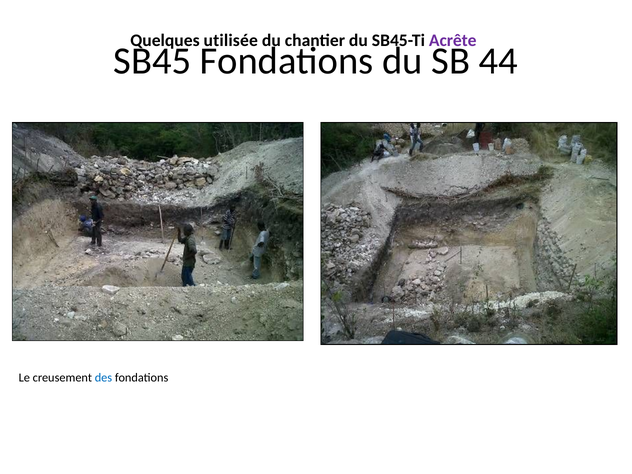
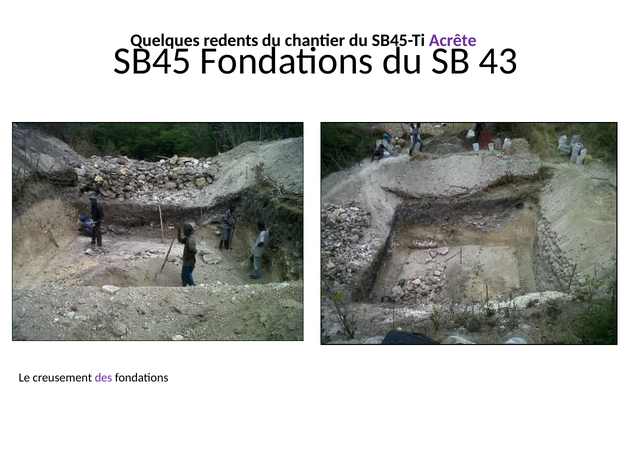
utilisée: utilisée -> redents
44: 44 -> 43
des colour: blue -> purple
